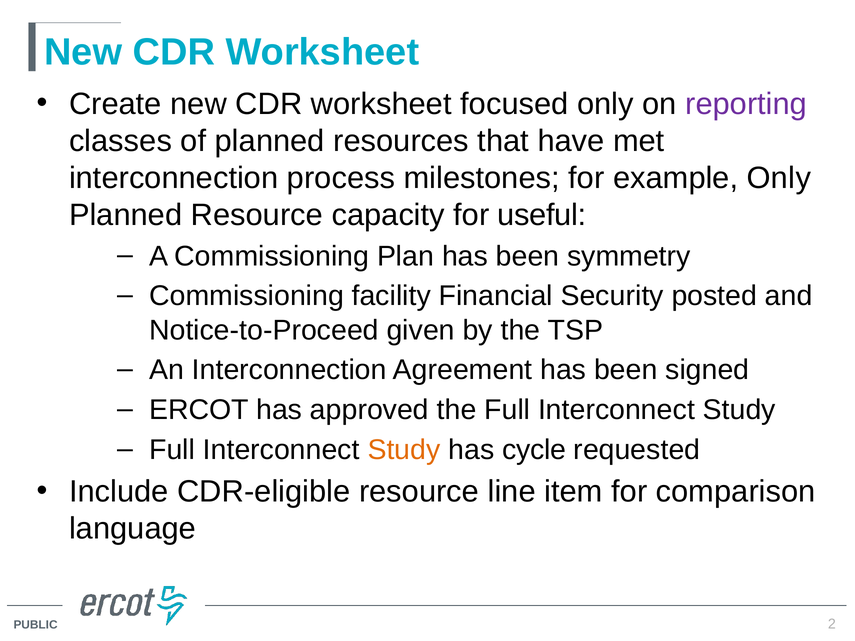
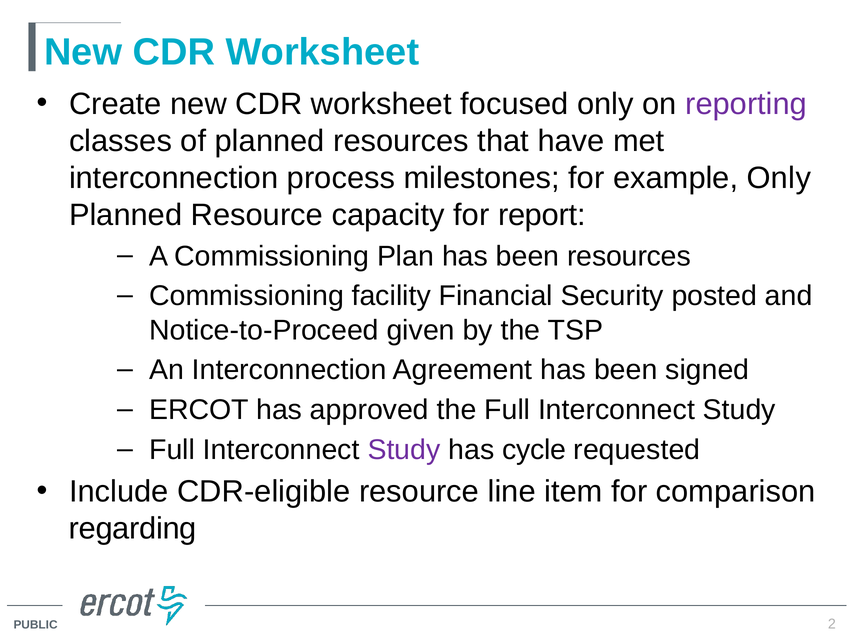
useful: useful -> report
been symmetry: symmetry -> resources
Study at (404, 450) colour: orange -> purple
language: language -> regarding
